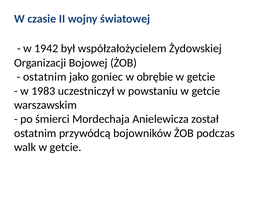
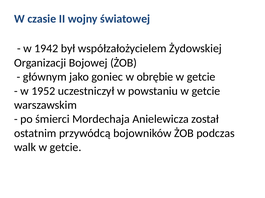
ostatnim at (45, 77): ostatnim -> głównym
1983: 1983 -> 1952
